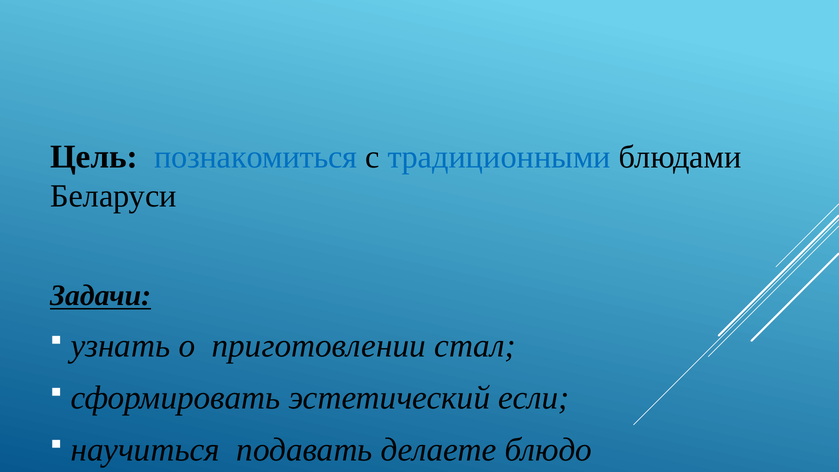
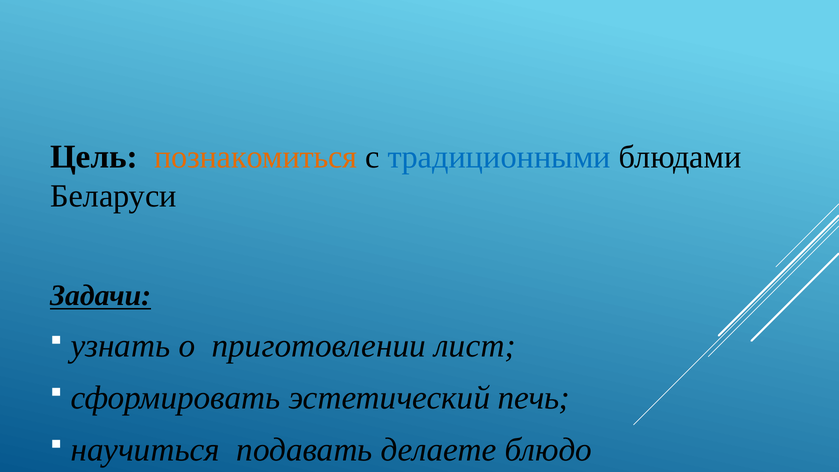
познакомиться colour: blue -> orange
стал: стал -> лист
если: если -> печь
